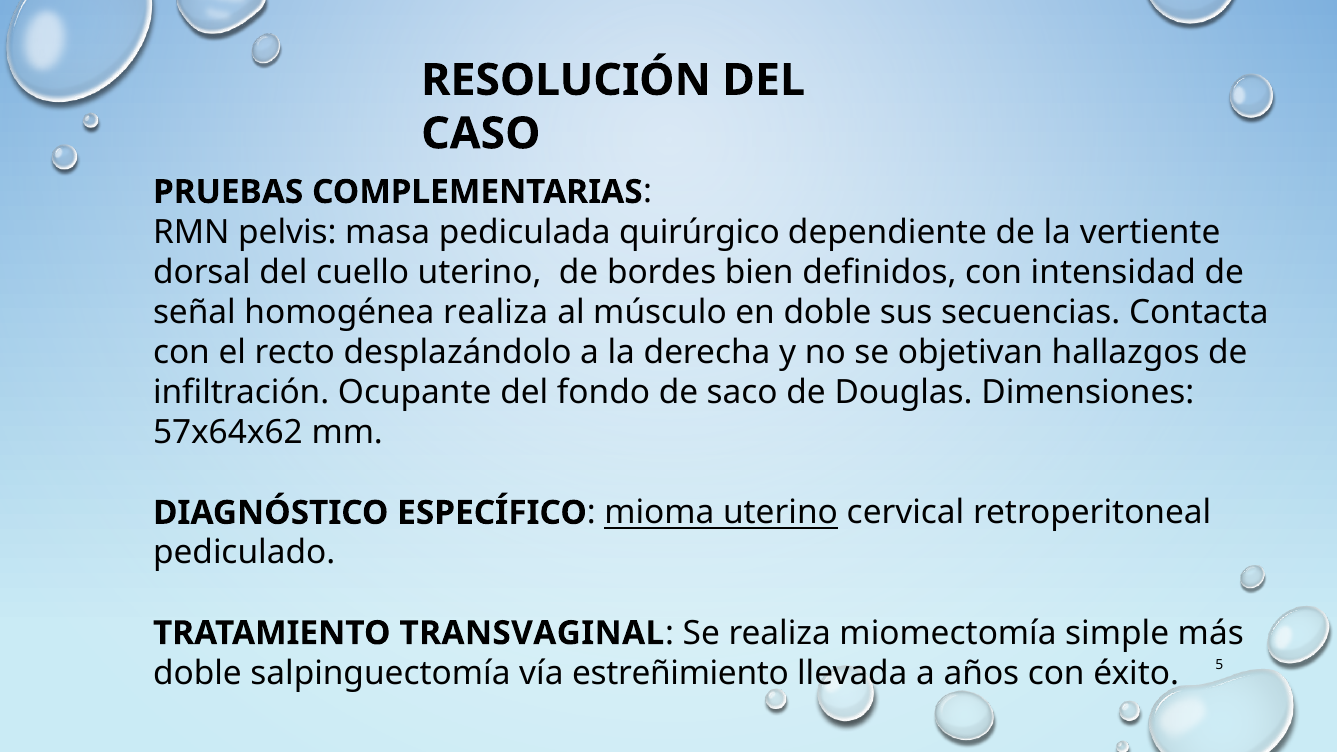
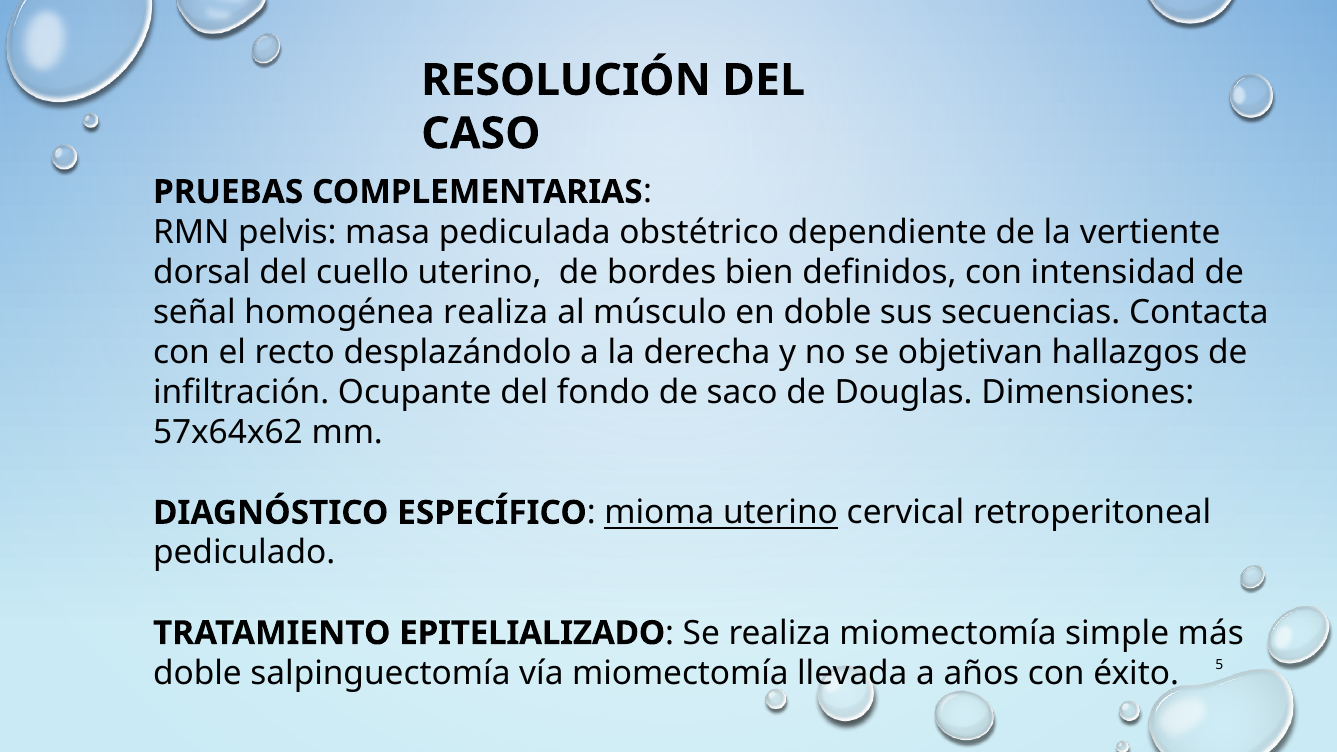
quirúrgico: quirúrgico -> obstétrico
TRANSVAGINAL: TRANSVAGINAL -> EPITELIALIZADO
vía estreñimiento: estreñimiento -> miomectomía
